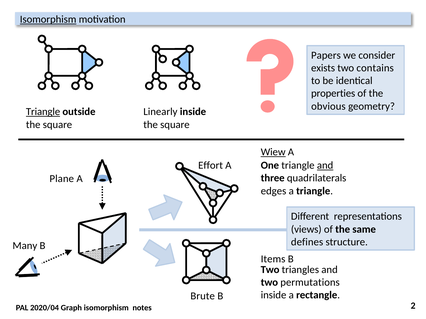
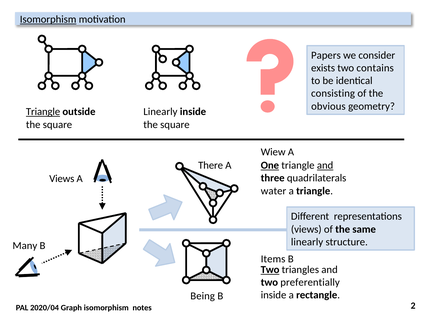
properties: properties -> consisting
Wiew underline: present -> none
Effort: Effort -> There
One underline: none -> present
Plane at (62, 179): Plane -> Views
edges: edges -> water
defines at (307, 242): defines -> linearly
Two at (270, 270) underline: none -> present
permutations: permutations -> preferentially
Brute: Brute -> Being
